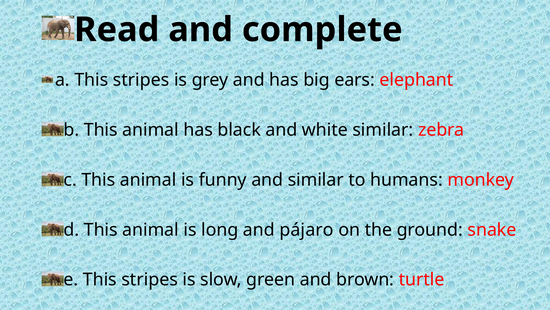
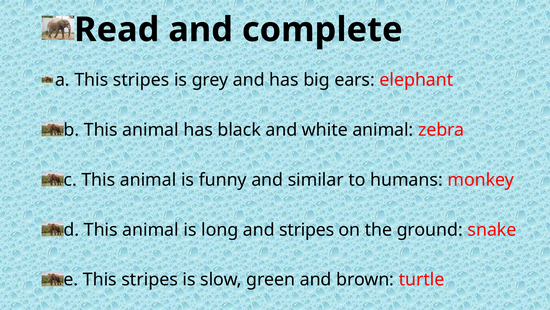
white similar: similar -> animal
and pájaro: pájaro -> stripes
